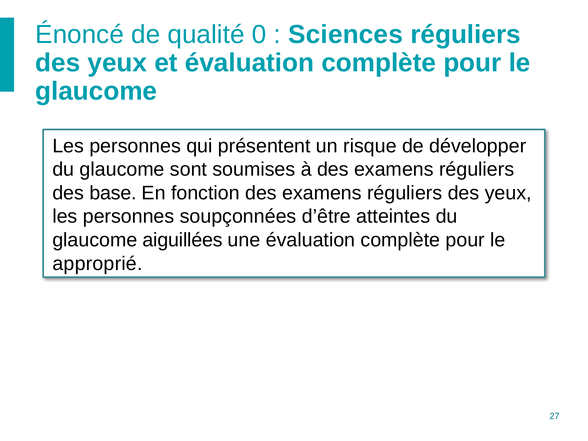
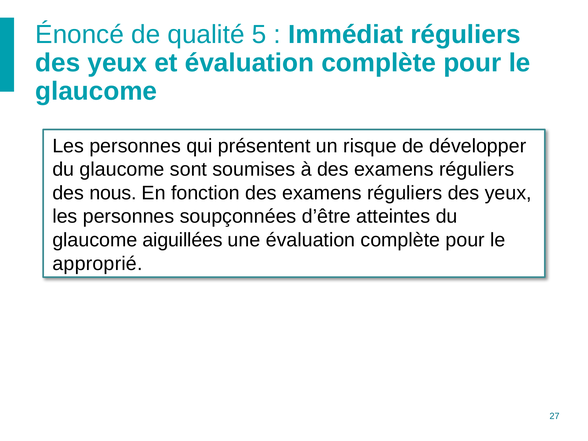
0: 0 -> 5
Sciences: Sciences -> Immédiat
base: base -> nous
